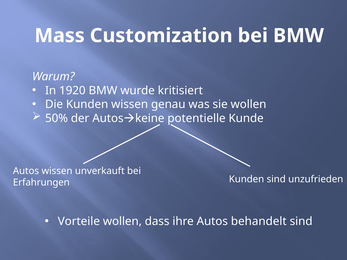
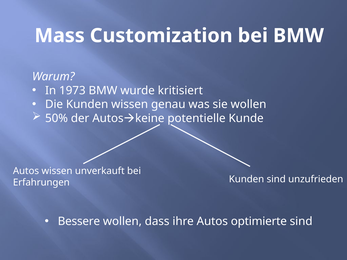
1920: 1920 -> 1973
Vorteile: Vorteile -> Bessere
behandelt: behandelt -> optimierte
